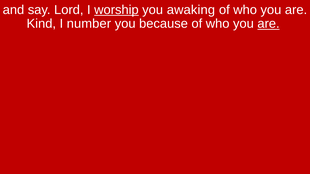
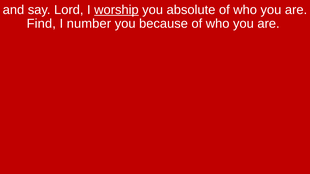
awaking: awaking -> absolute
Kind: Kind -> Find
are at (269, 24) underline: present -> none
